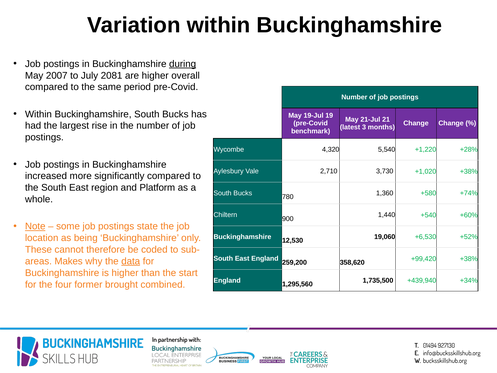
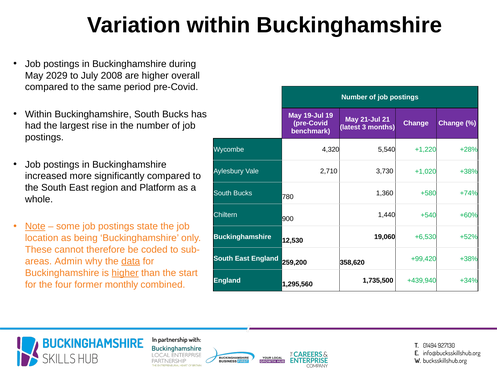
during underline: present -> none
2007: 2007 -> 2029
2081: 2081 -> 2008
Makes: Makes -> Admin
higher at (125, 273) underline: none -> present
brought: brought -> monthly
